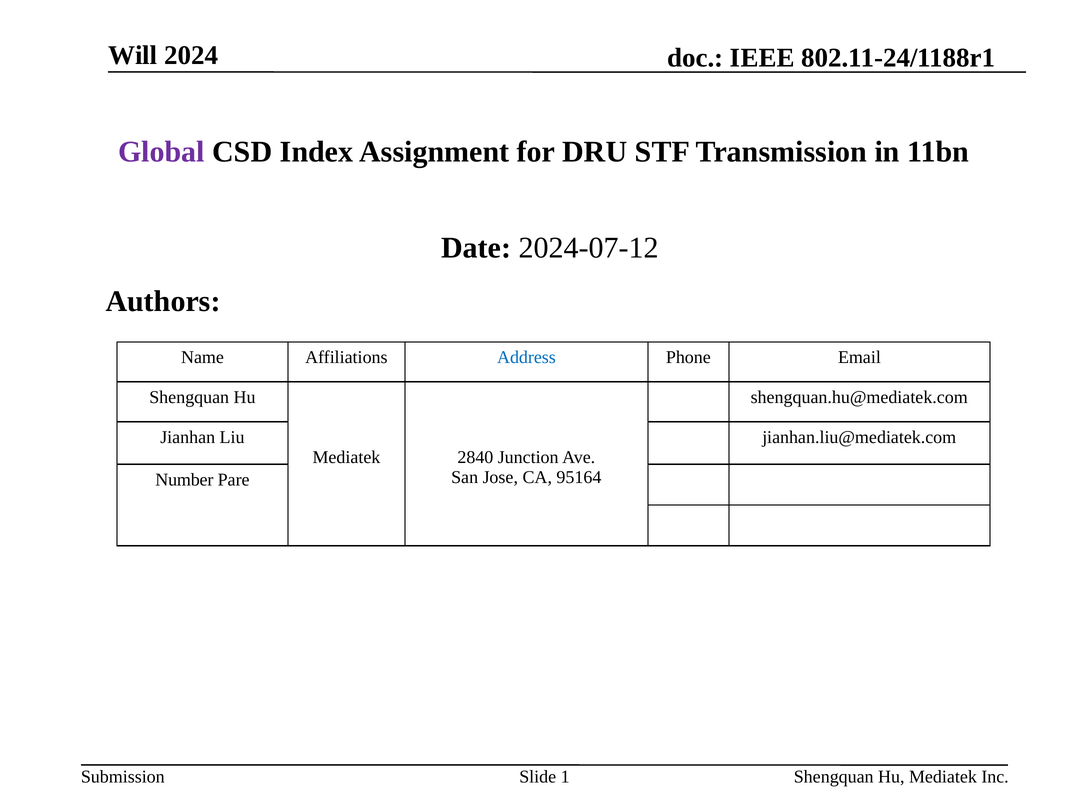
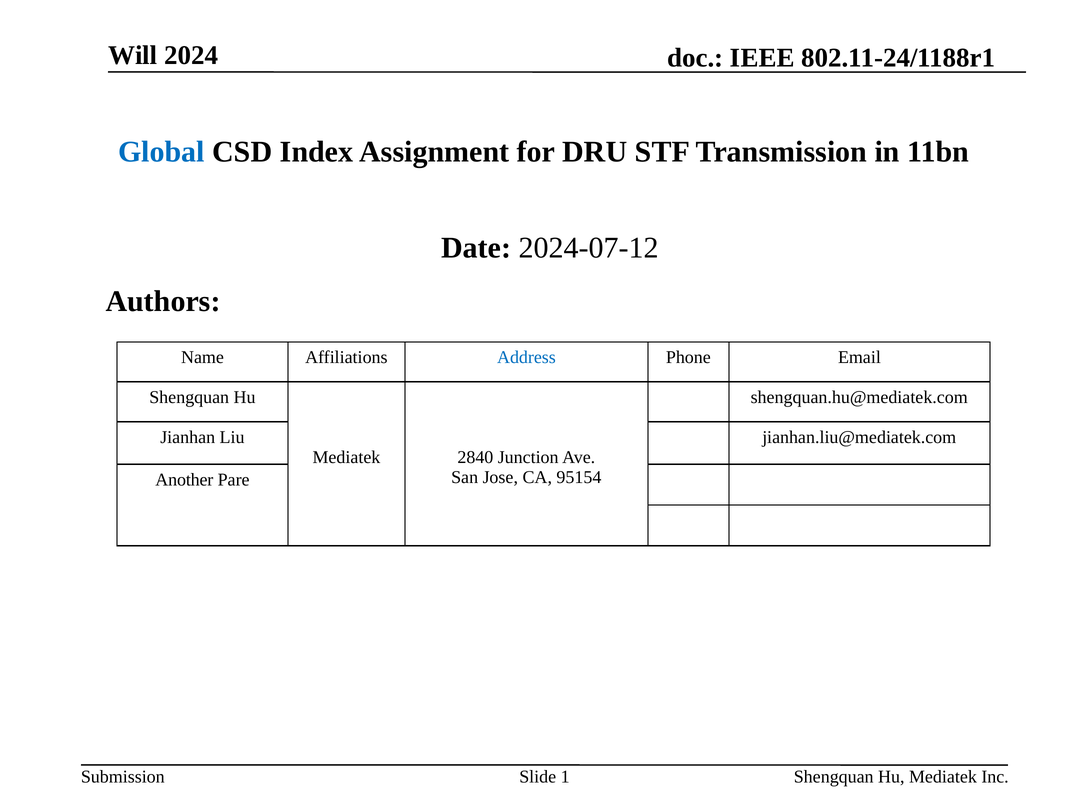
Global colour: purple -> blue
95164: 95164 -> 95154
Number: Number -> Another
